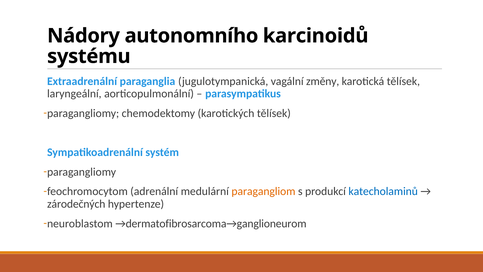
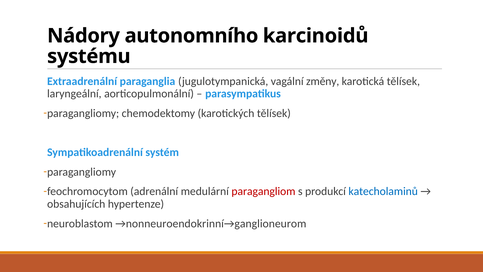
paragangliom colour: orange -> red
zárodečných: zárodečných -> obsahujících
→dermatofibrosarcoma→ganglioneurom: →dermatofibrosarcoma→ganglioneurom -> →nonneuroendokrinní→ganglioneurom
